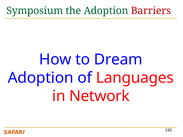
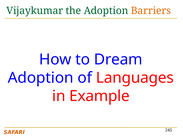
Symposium: Symposium -> Vijaykumar
Barriers colour: red -> orange
Network: Network -> Example
